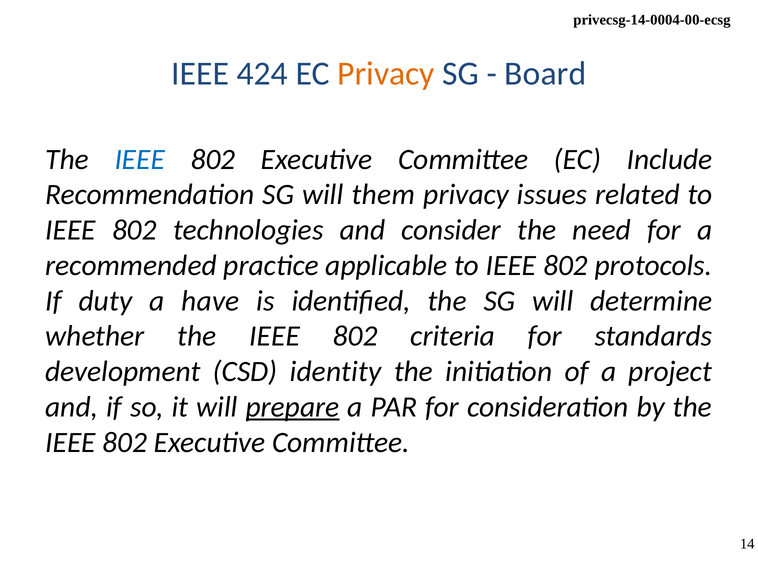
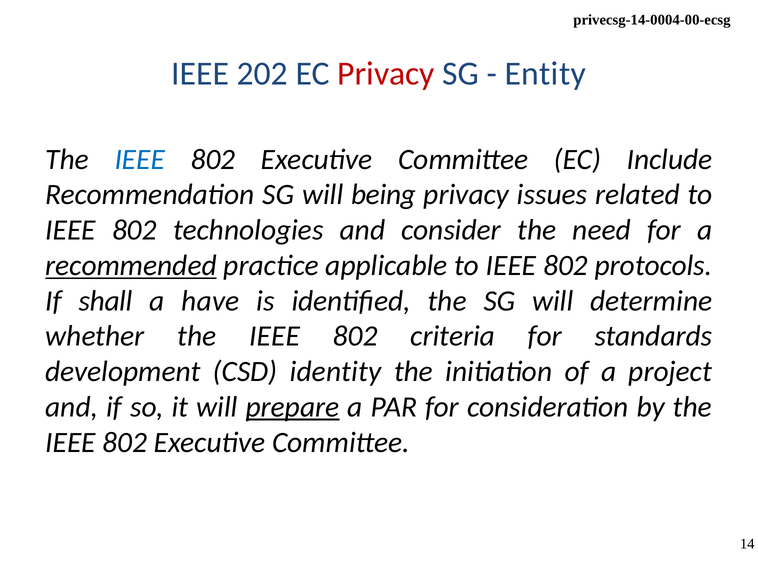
424: 424 -> 202
Privacy at (386, 74) colour: orange -> red
Board: Board -> Entity
them: them -> being
recommended underline: none -> present
duty: duty -> shall
